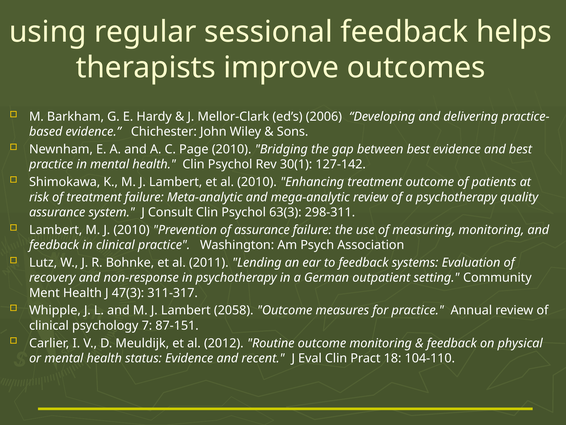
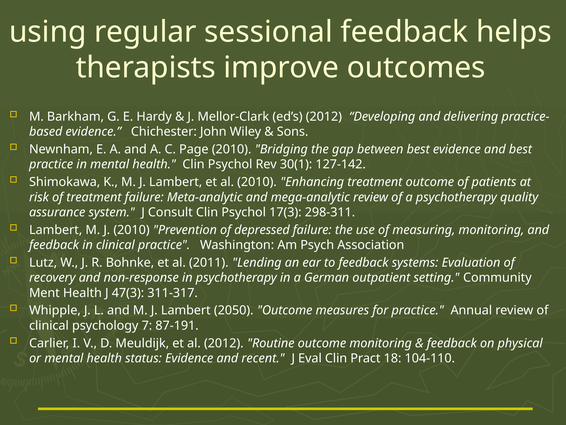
ed’s 2006: 2006 -> 2012
63(3: 63(3 -> 17(3
of assurance: assurance -> depressed
2058: 2058 -> 2050
87-151: 87-151 -> 87-191
